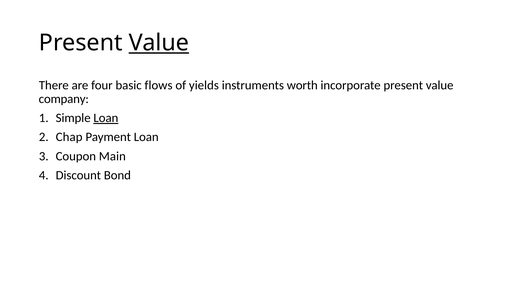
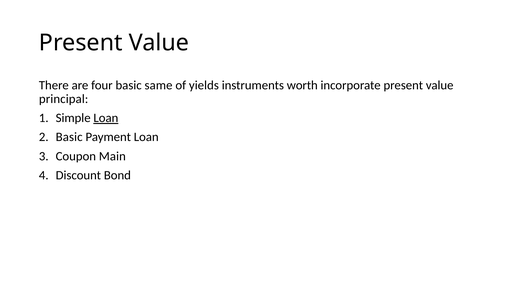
Value at (159, 43) underline: present -> none
flows: flows -> same
company: company -> principal
Chap at (69, 137): Chap -> Basic
